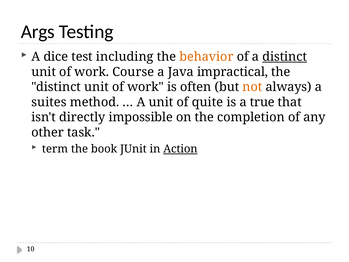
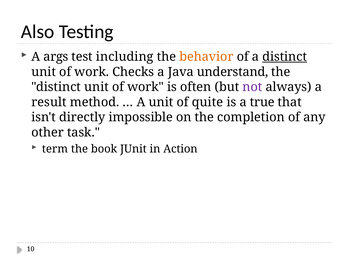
Args: Args -> Also
dice: dice -> args
Course: Course -> Checks
impractical: impractical -> understand
not colour: orange -> purple
suites: suites -> result
Action underline: present -> none
